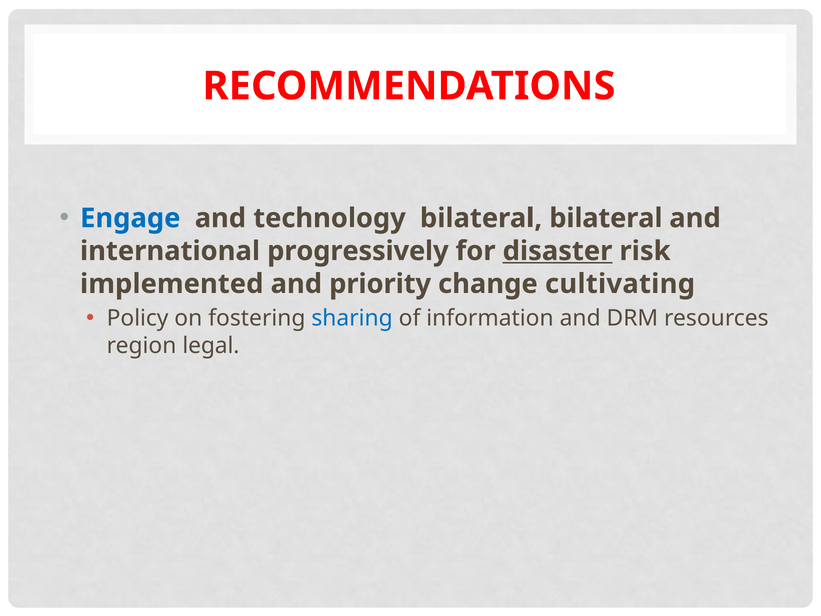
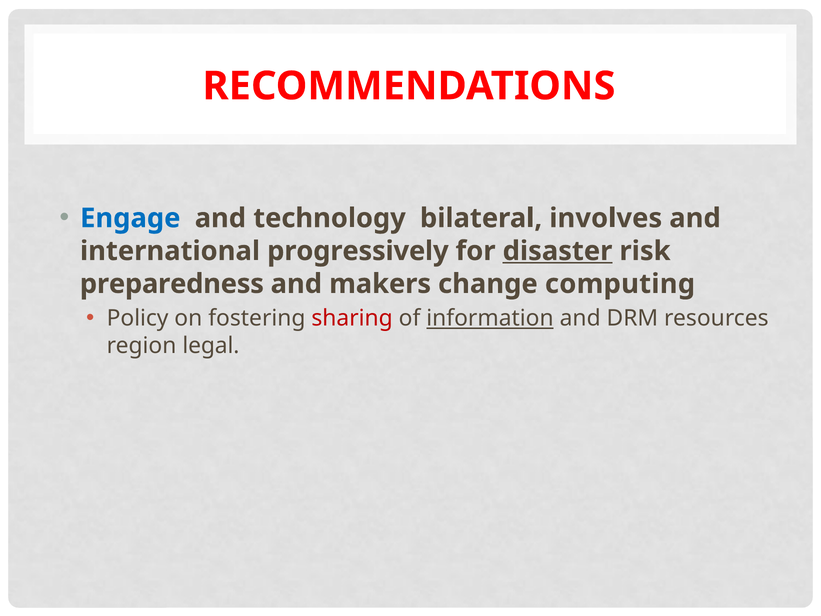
bilateral bilateral: bilateral -> involves
implemented: implemented -> preparedness
priority: priority -> makers
cultivating: cultivating -> computing
sharing colour: blue -> red
information underline: none -> present
